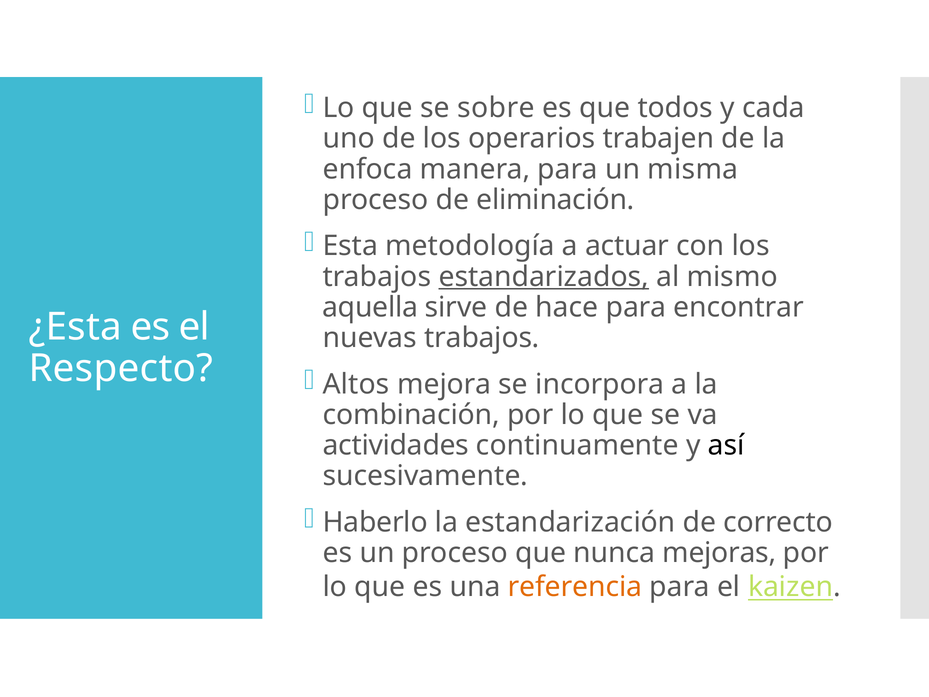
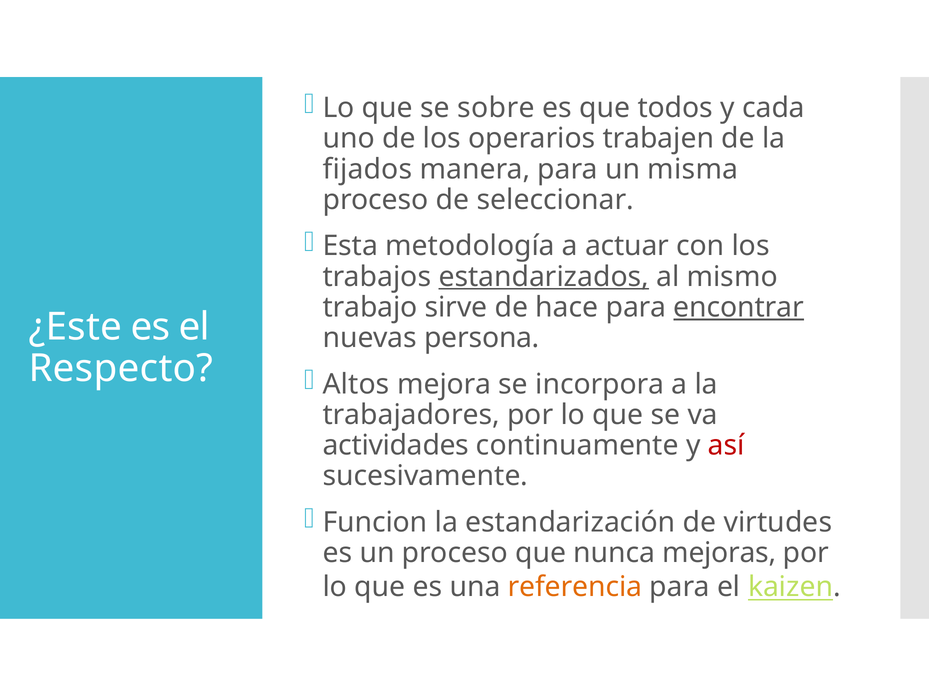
enfoca: enfoca -> fijados
eliminación: eliminación -> seleccionar
aquella: aquella -> trabajo
encontrar underline: none -> present
¿Esta: ¿Esta -> ¿Este
nuevas trabajos: trabajos -> persona
combinación: combinación -> trabajadores
así colour: black -> red
Haberlo: Haberlo -> Funcion
correcto: correcto -> virtudes
